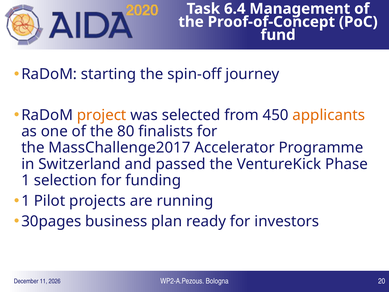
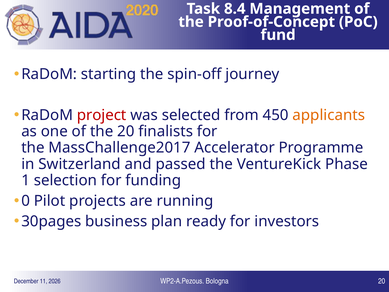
6.4: 6.4 -> 8.4
project colour: orange -> red
the 80: 80 -> 20
1 at (26, 201): 1 -> 0
